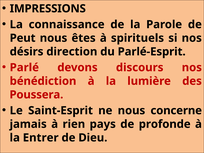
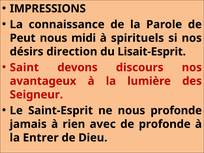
êtes: êtes -> midi
Parlé-Esprit: Parlé-Esprit -> Lisait-Esprit
Parlé: Parlé -> Saint
bénédiction: bénédiction -> avantageux
Poussera: Poussera -> Seigneur
nous concerne: concerne -> profonde
pays: pays -> avec
